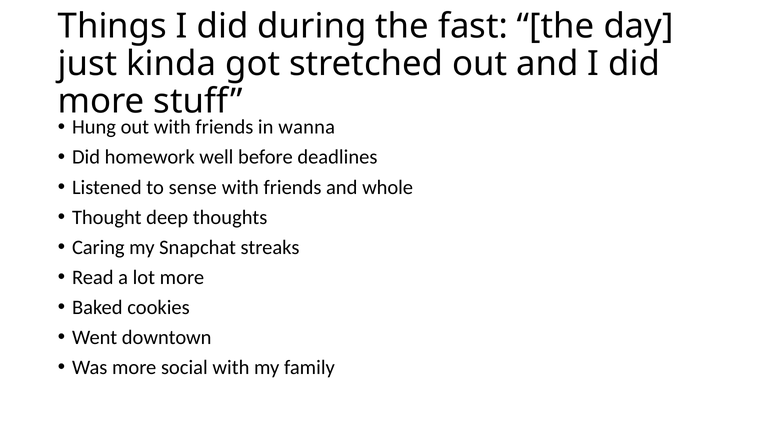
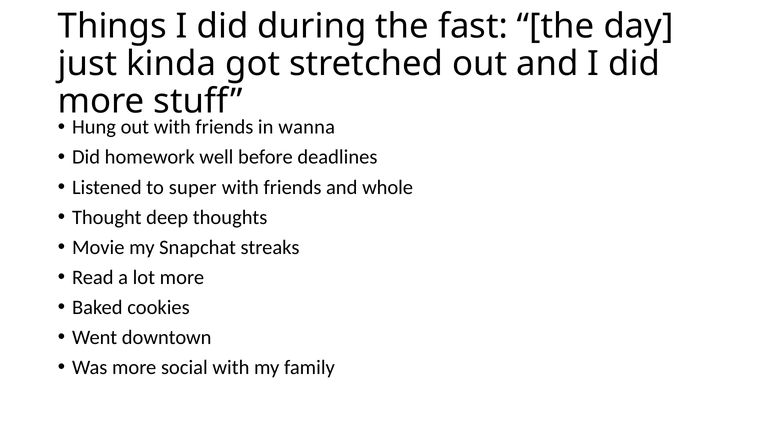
sense: sense -> super
Caring: Caring -> Movie
